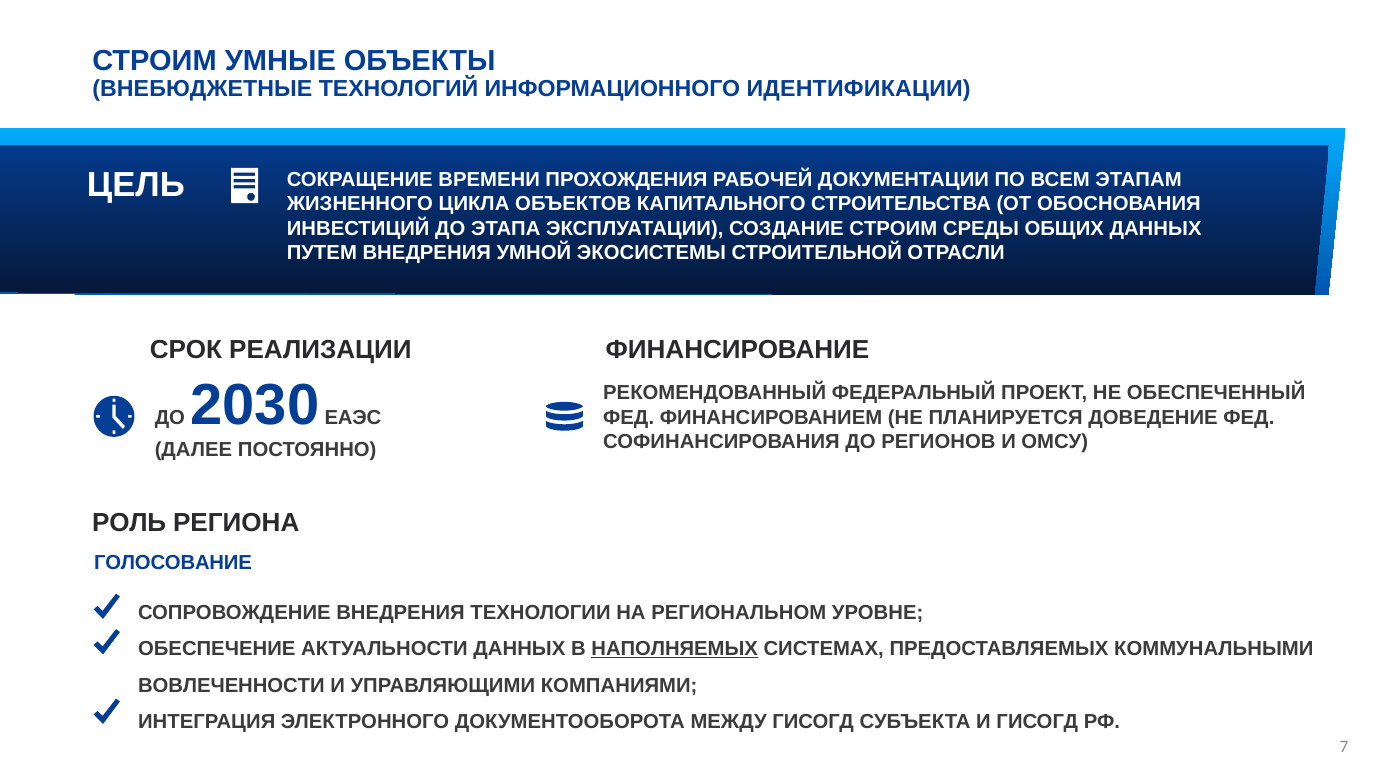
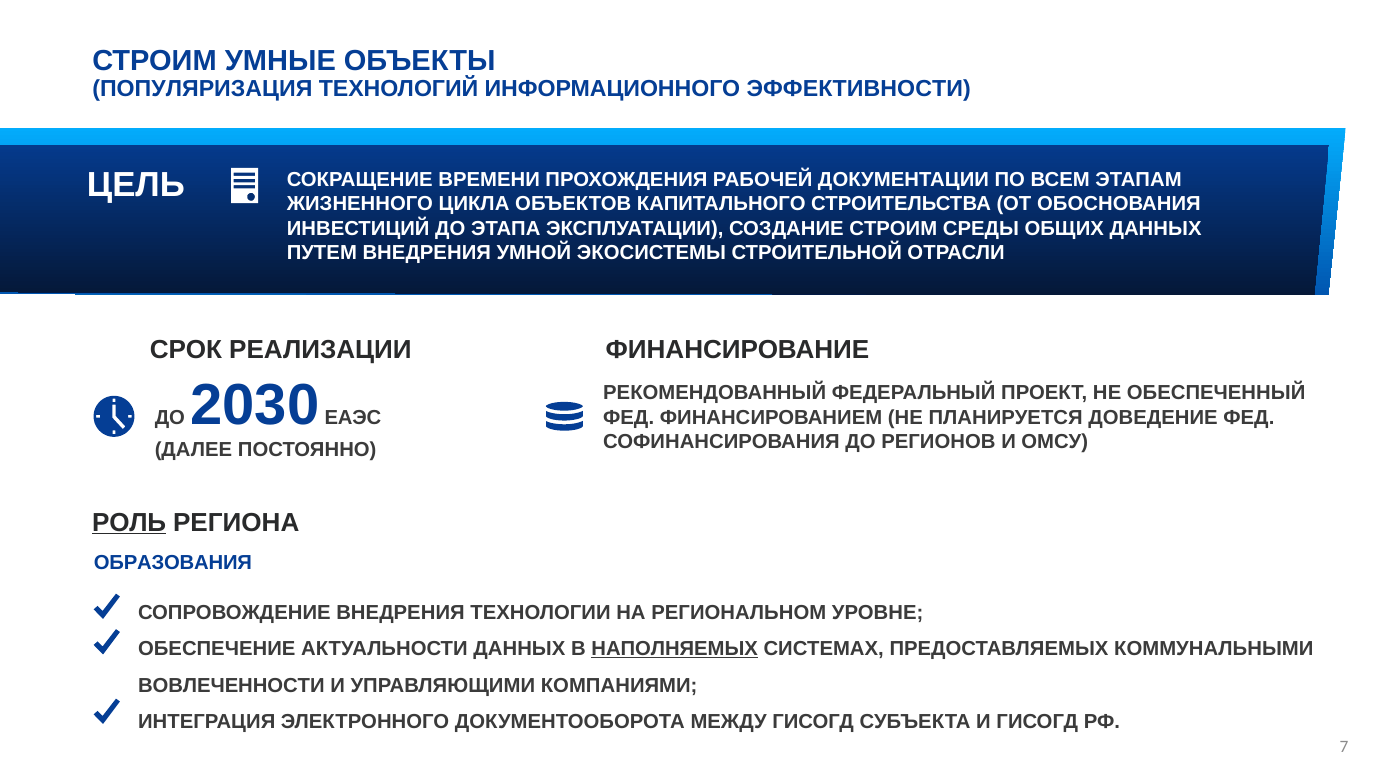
ВНЕБЮДЖЕТНЫЕ: ВНЕБЮДЖЕТНЫЕ -> ПОПУЛЯРИЗАЦИЯ
ИДЕНТИФИКАЦИИ: ИДЕНТИФИКАЦИИ -> ЭФФЕКТИВНОСТИ
РОЛЬ underline: none -> present
ГОЛОСОВАНИЕ: ГОЛОСОВАНИЕ -> ОБРАЗОВАНИЯ
